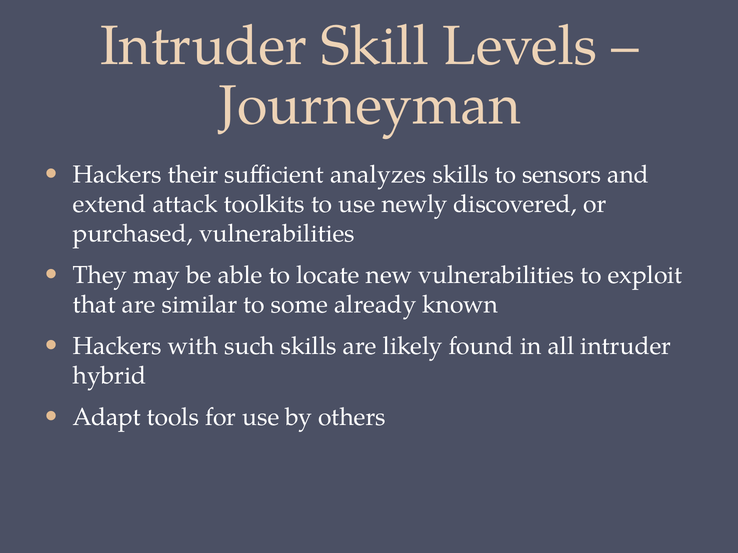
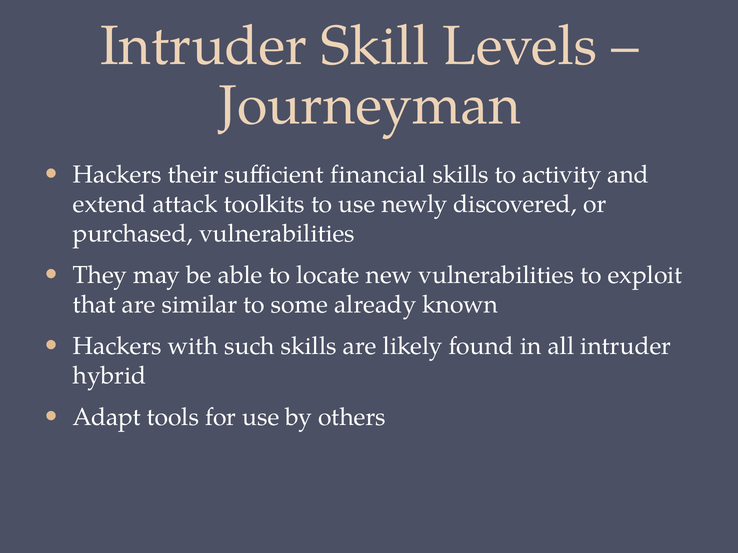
analyzes: analyzes -> financial
sensors: sensors -> activity
